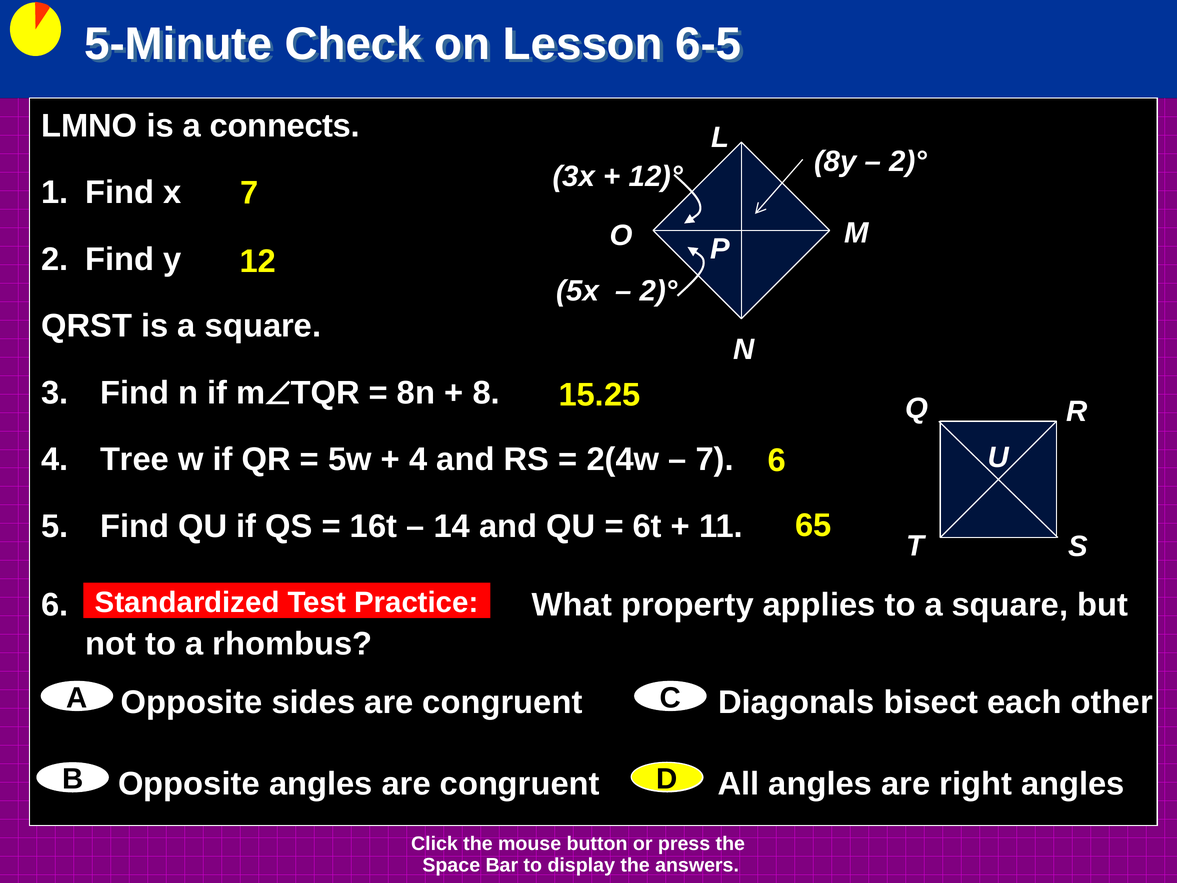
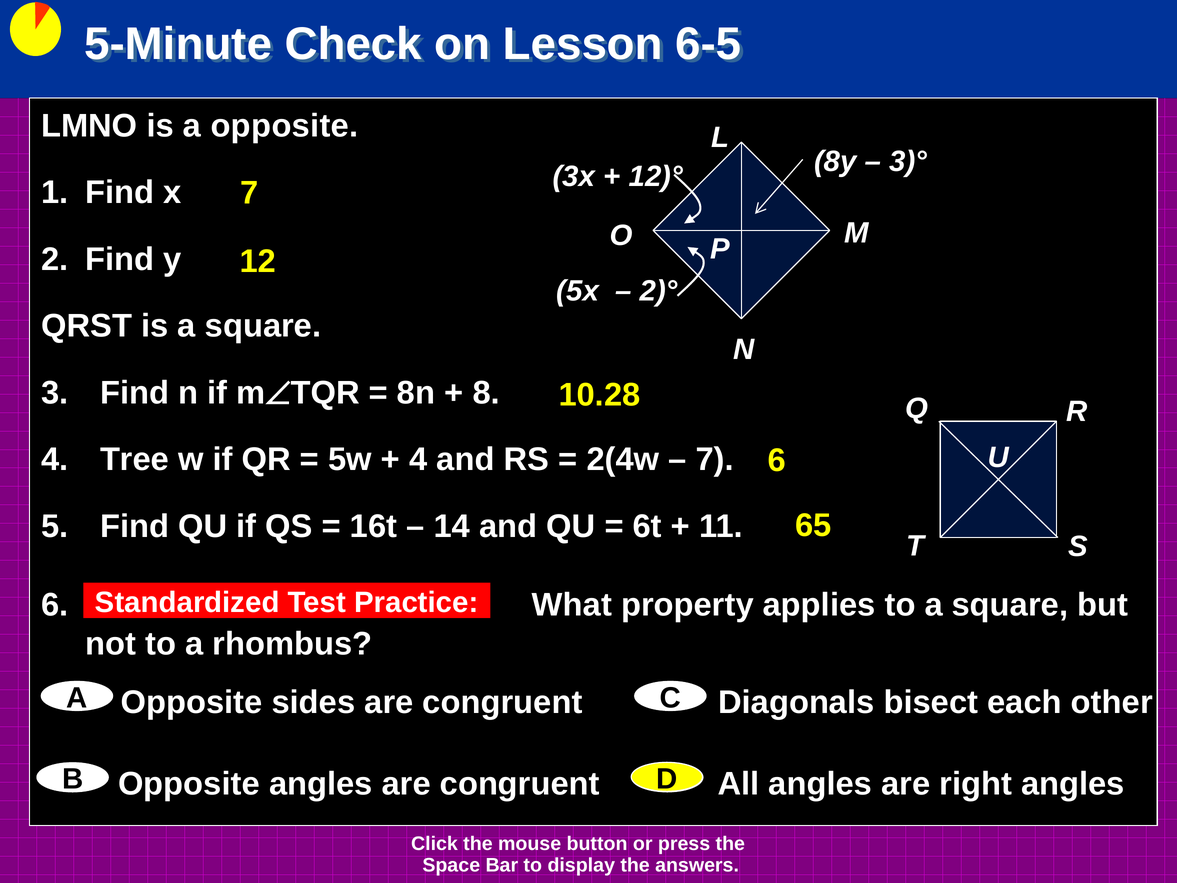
a connects: connects -> opposite
2)° at (908, 161): 2)° -> 3)°
15.25: 15.25 -> 10.28
